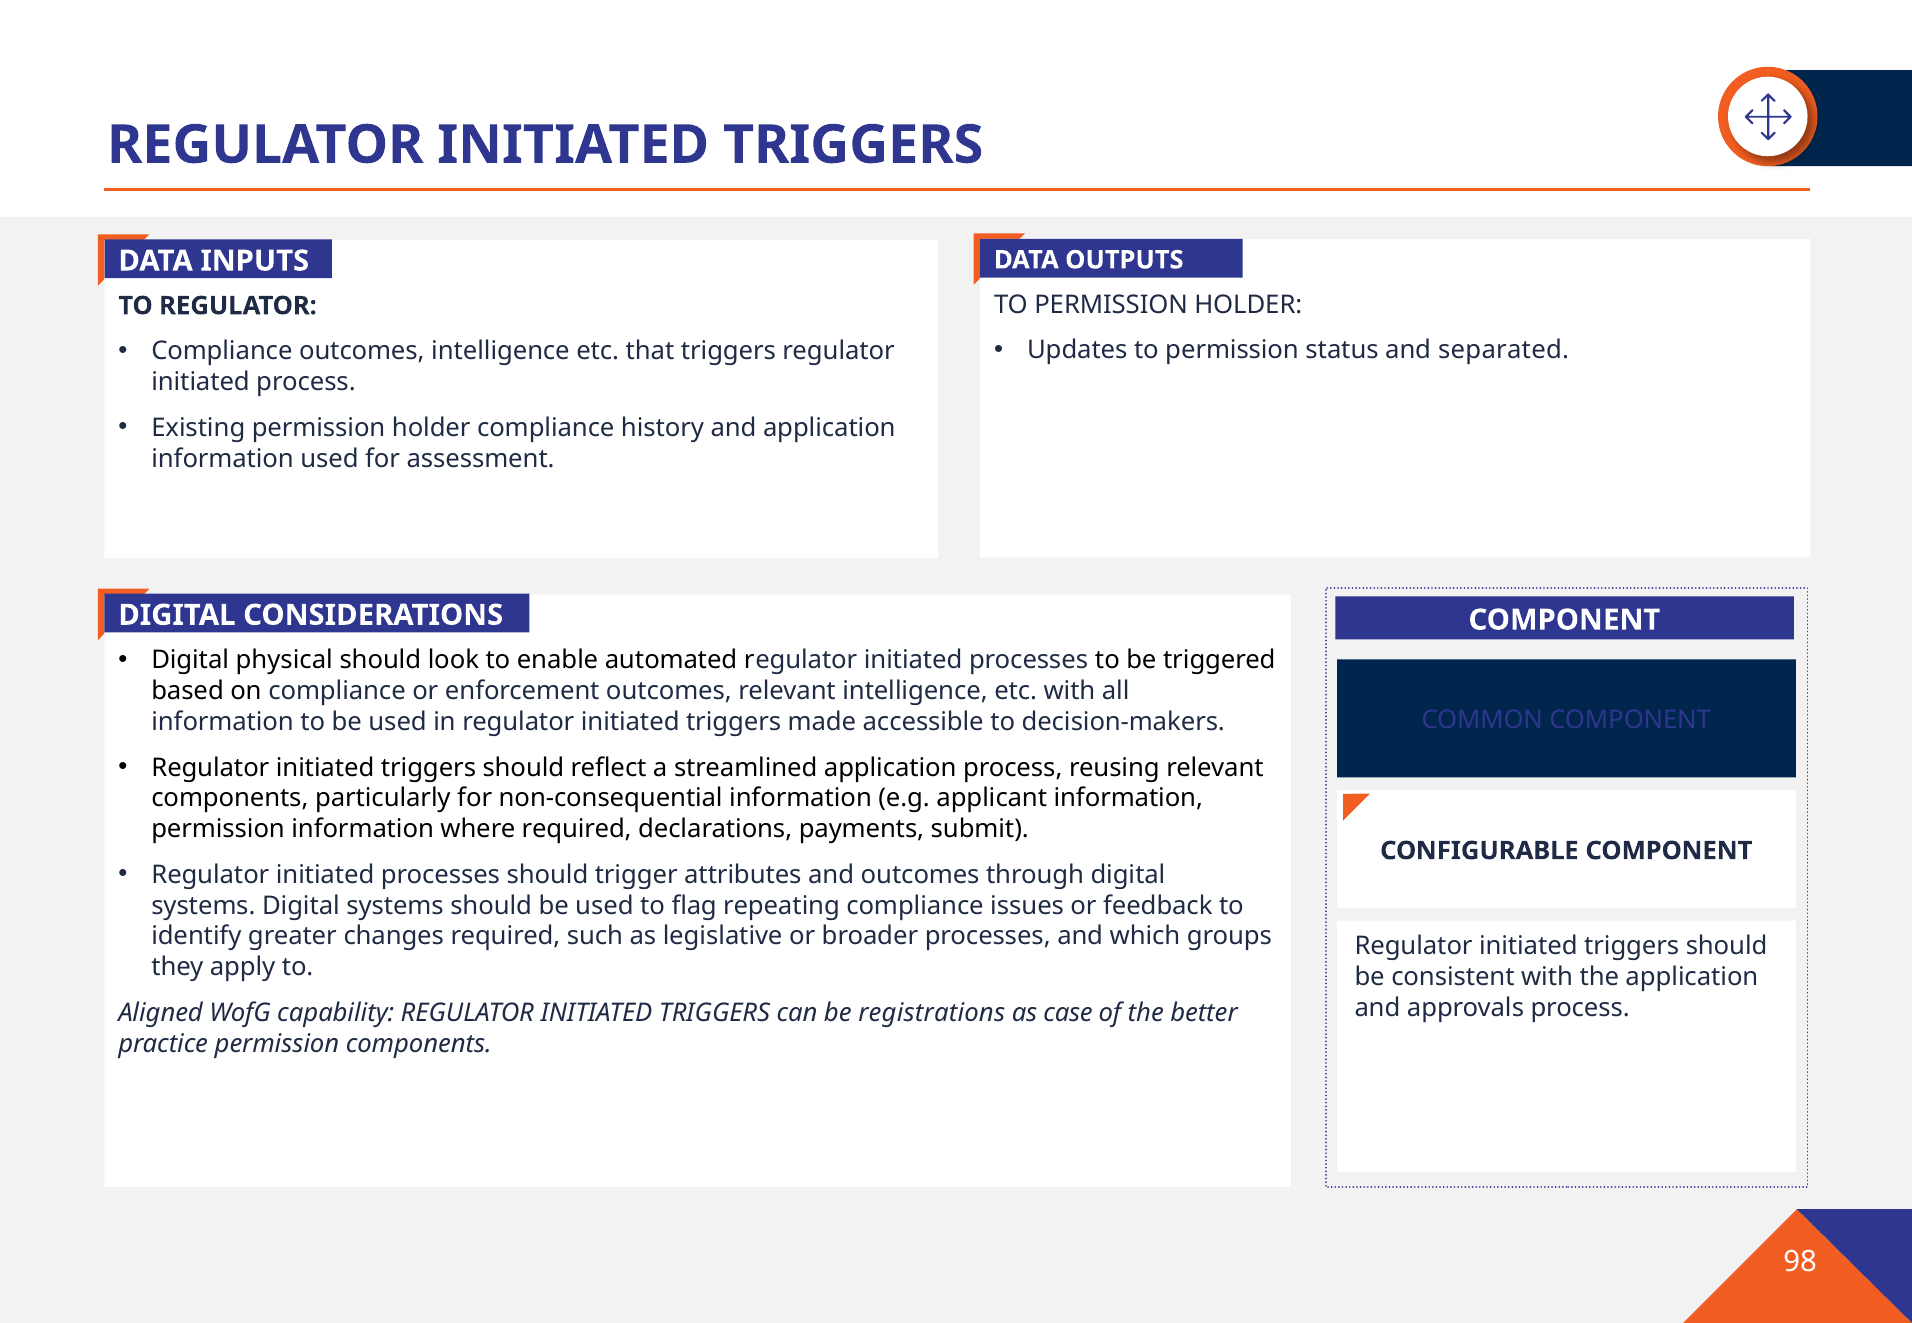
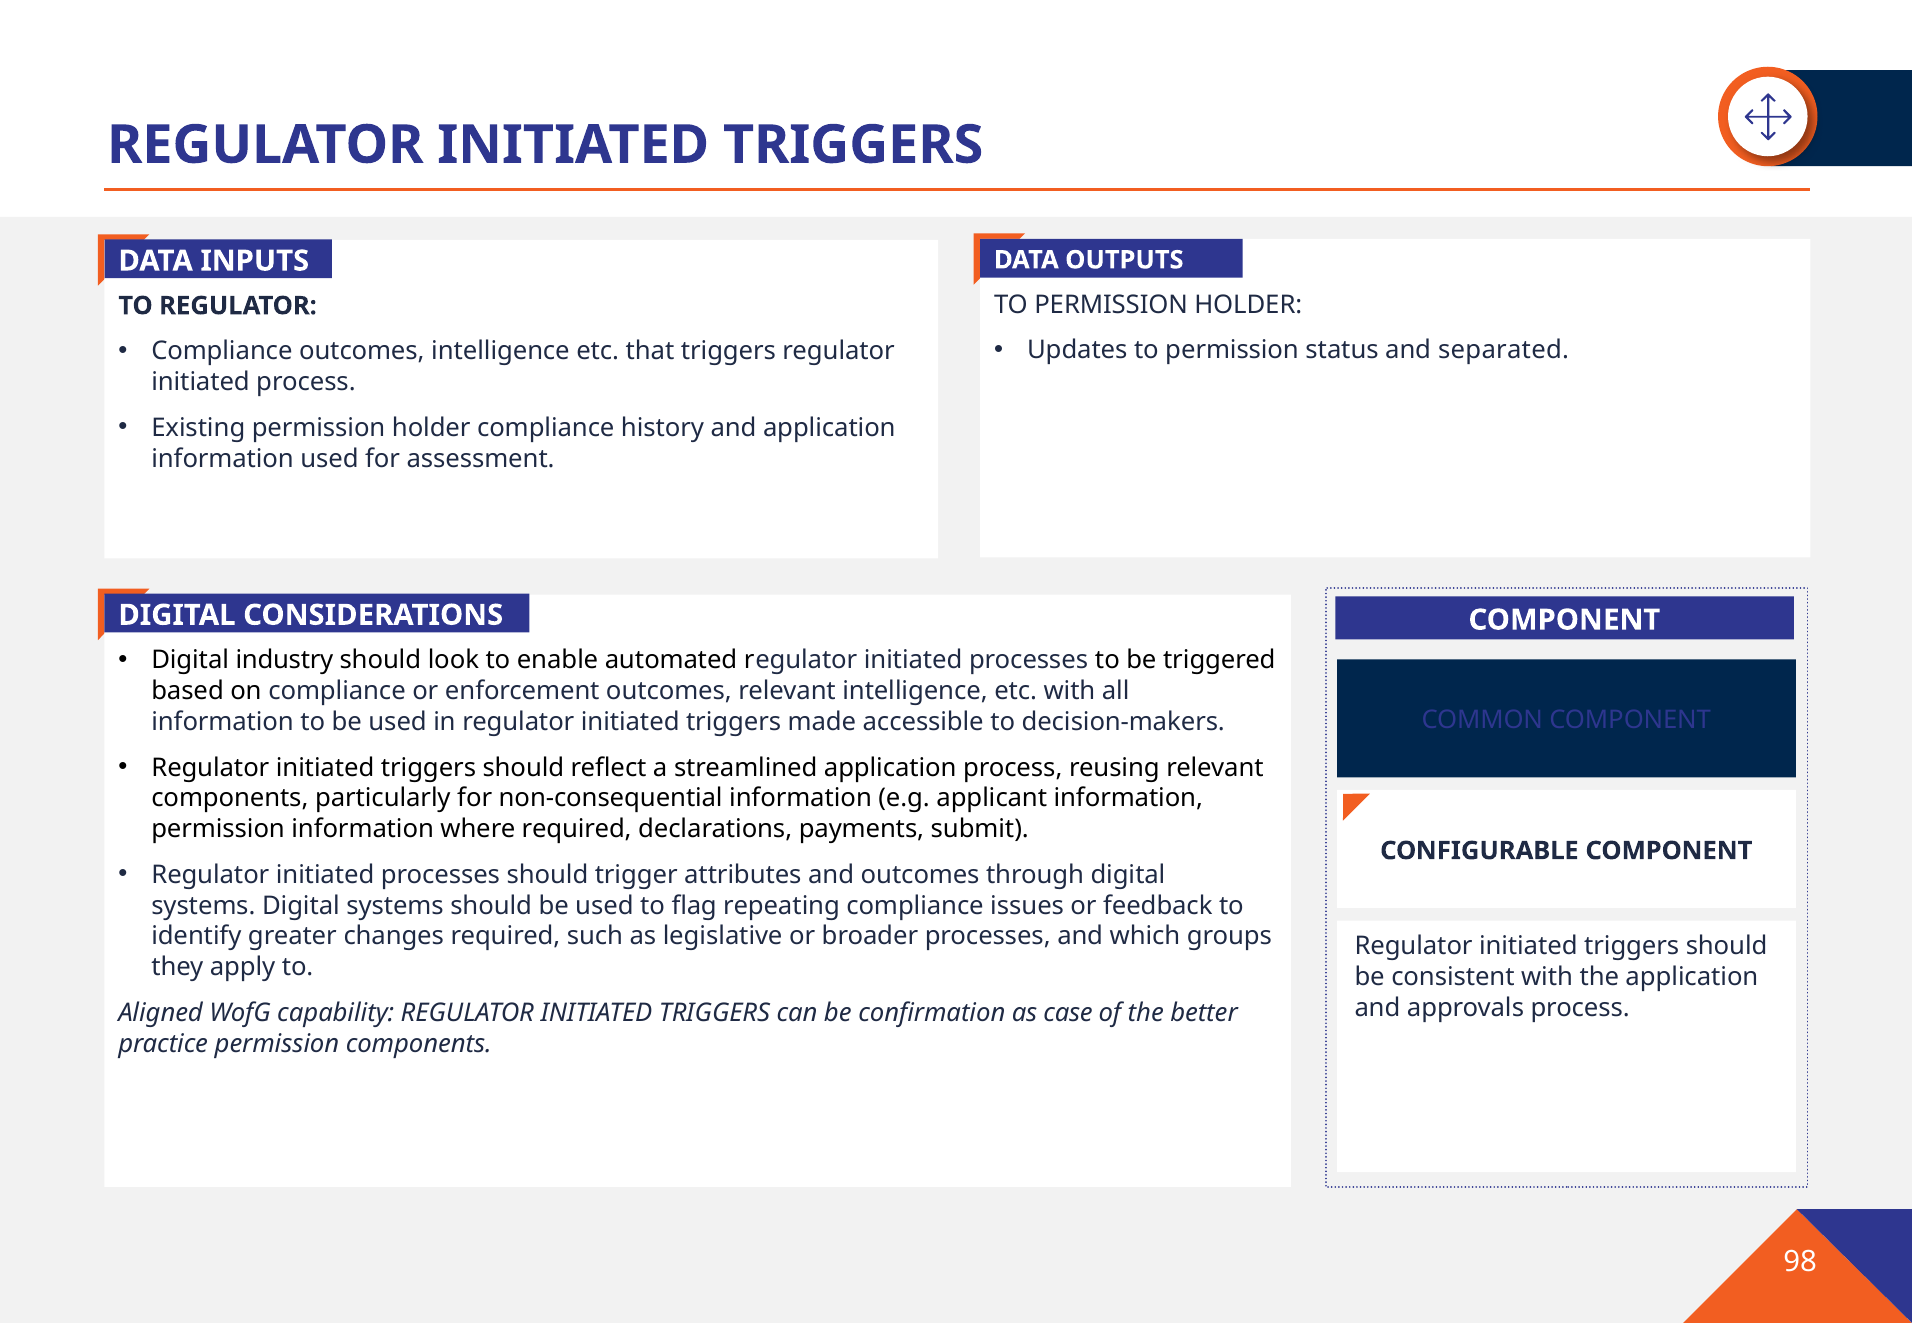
physical: physical -> industry
registrations: registrations -> confirmation
